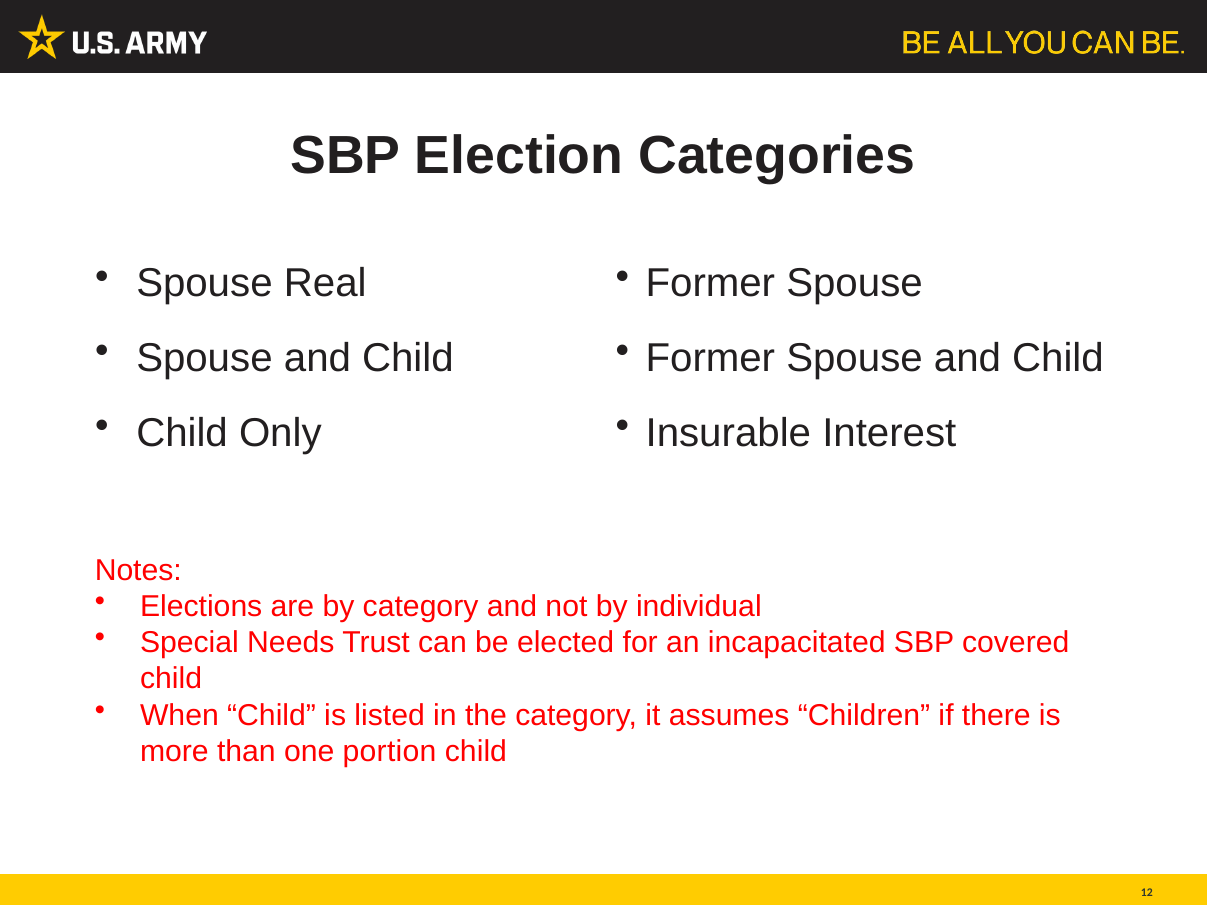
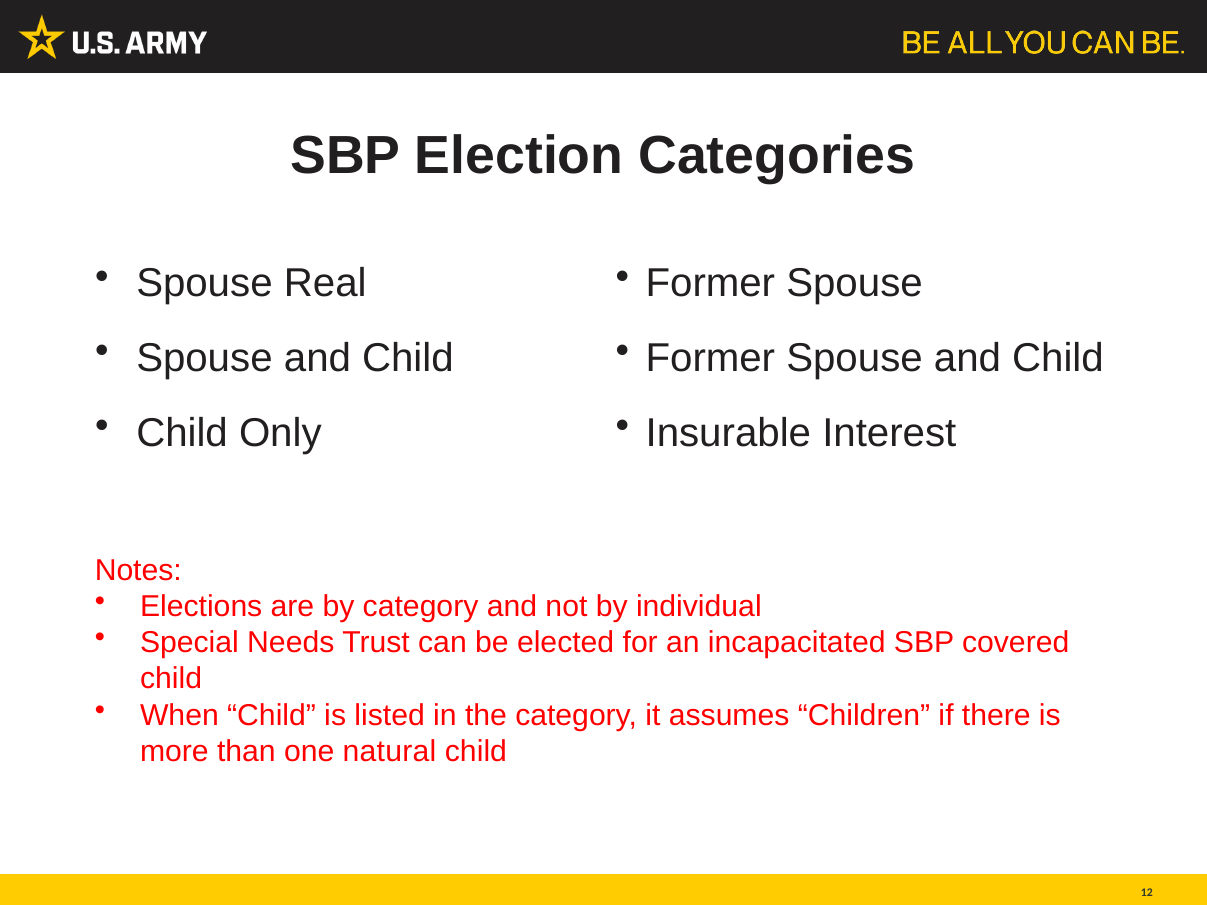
portion: portion -> natural
